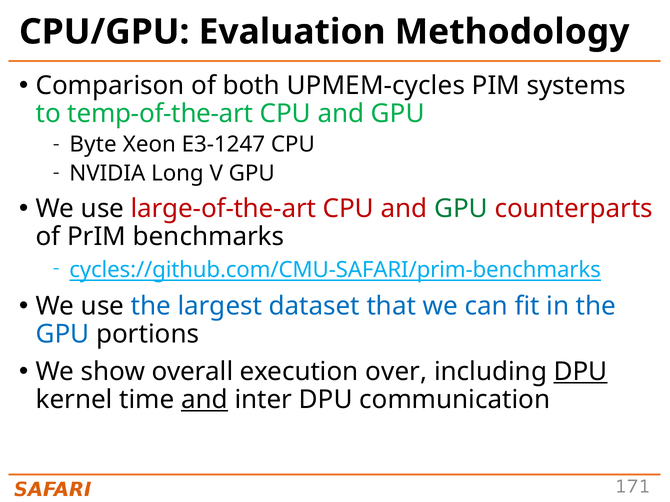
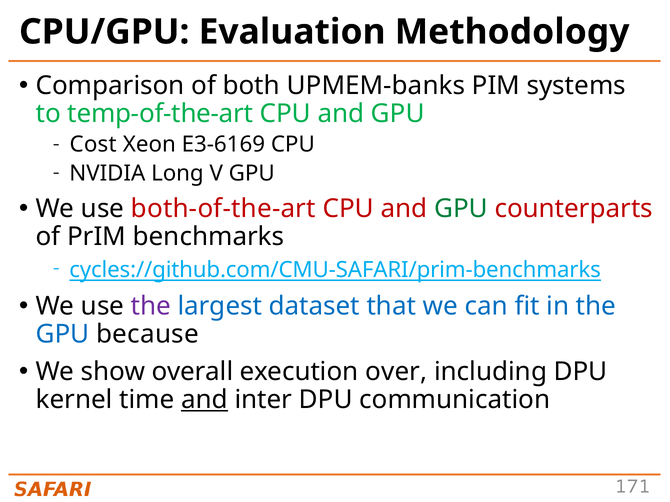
UPMEM-cycles: UPMEM-cycles -> UPMEM-banks
Byte: Byte -> Cost
E3-1247: E3-1247 -> E3-6169
large-of-the-art: large-of-the-art -> both-of-the-art
the at (151, 306) colour: blue -> purple
portions: portions -> because
DPU at (581, 372) underline: present -> none
